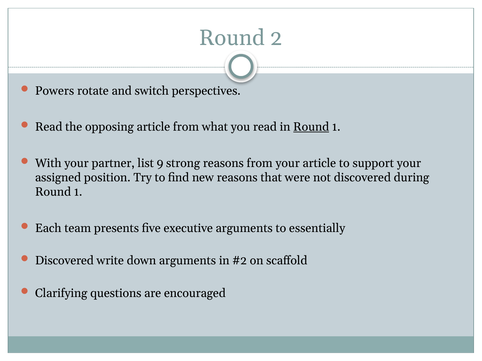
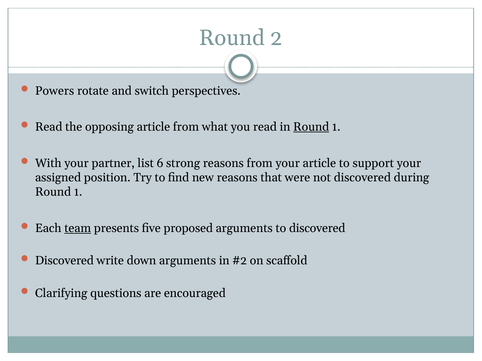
9: 9 -> 6
team underline: none -> present
executive: executive -> proposed
to essentially: essentially -> discovered
